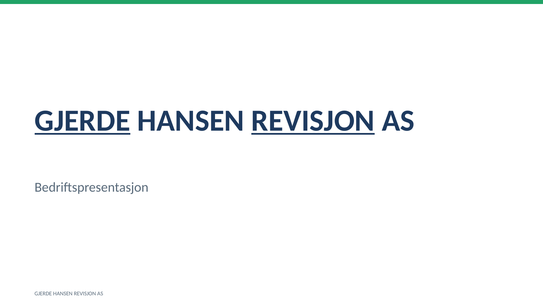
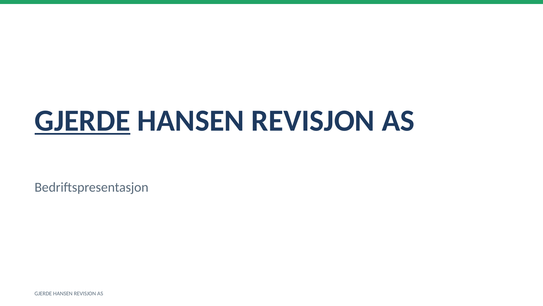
REVISJON at (313, 120) underline: present -> none
